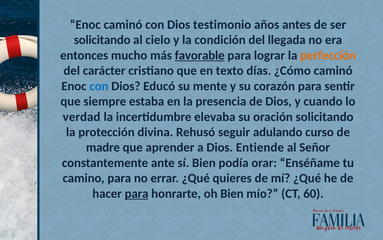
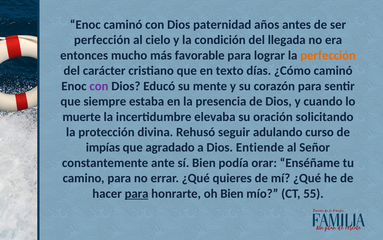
testimonio: testimonio -> paternidad
solicitando at (102, 40): solicitando -> perfección
favorable underline: present -> none
con at (99, 86) colour: blue -> purple
verdad: verdad -> muerte
madre: madre -> impías
aprender: aprender -> agradado
60: 60 -> 55
